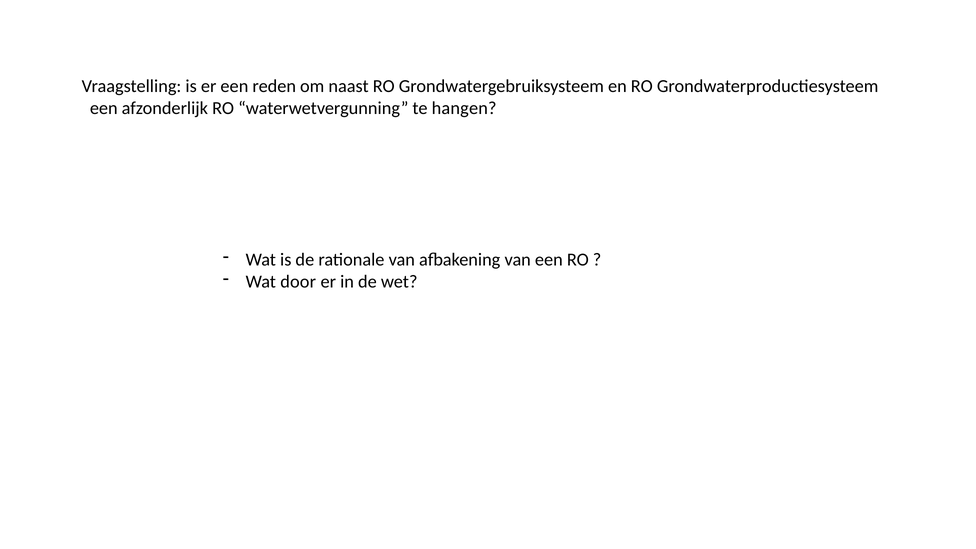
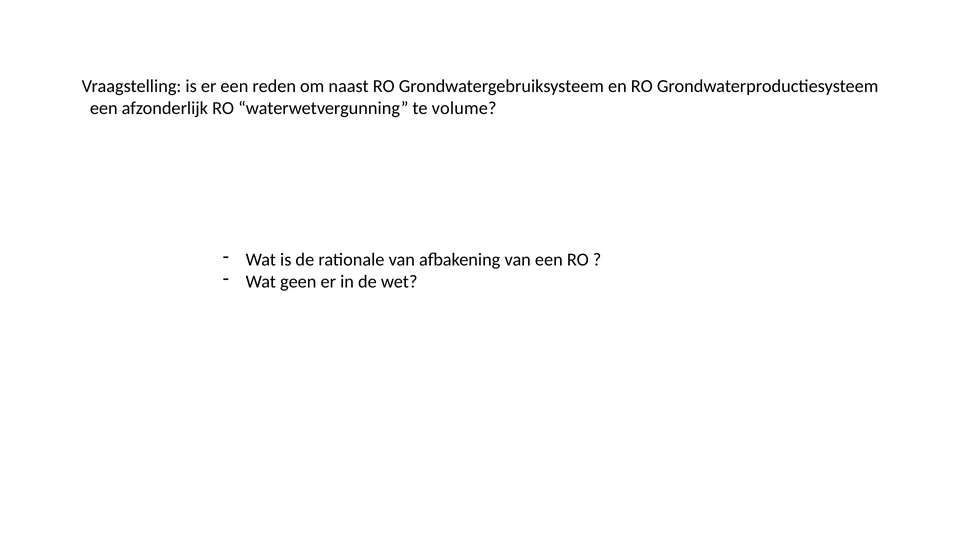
hangen: hangen -> volume
door: door -> geen
